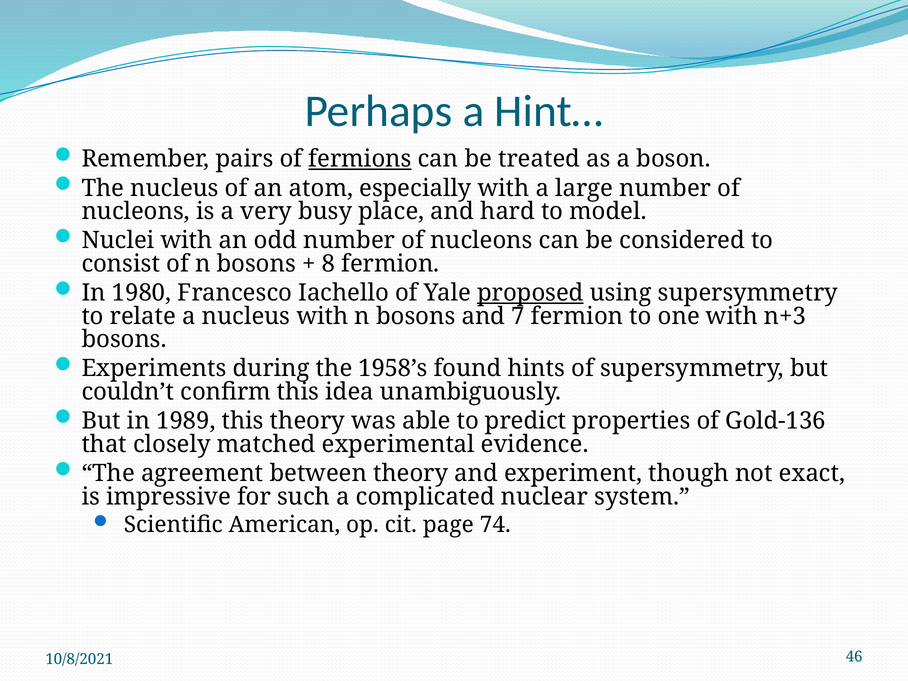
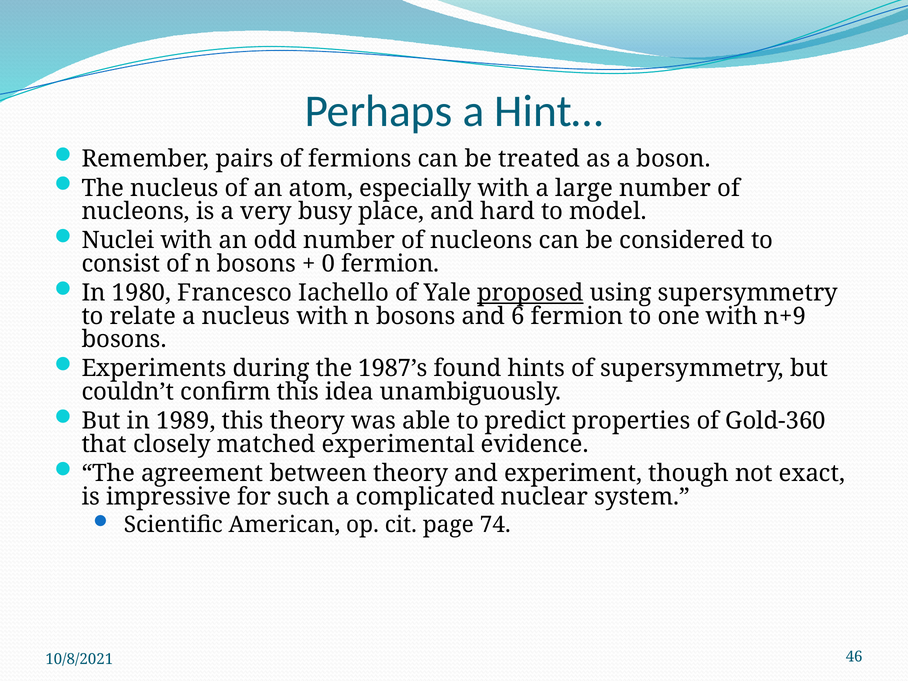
fermions underline: present -> none
8: 8 -> 0
7: 7 -> 6
n+3: n+3 -> n+9
1958’s: 1958’s -> 1987’s
Gold-136: Gold-136 -> Gold-360
